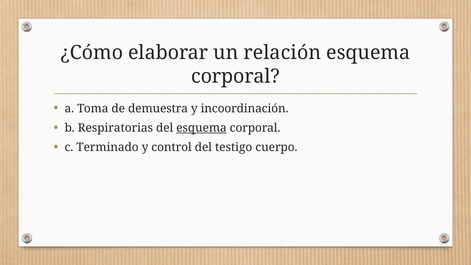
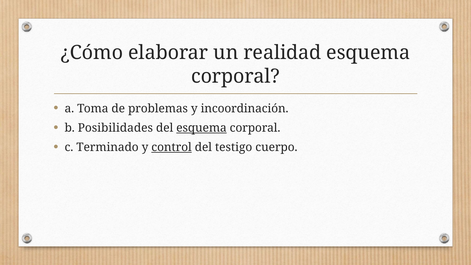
relación: relación -> realidad
demuestra: demuestra -> problemas
Respiratorias: Respiratorias -> Posibilidades
control underline: none -> present
